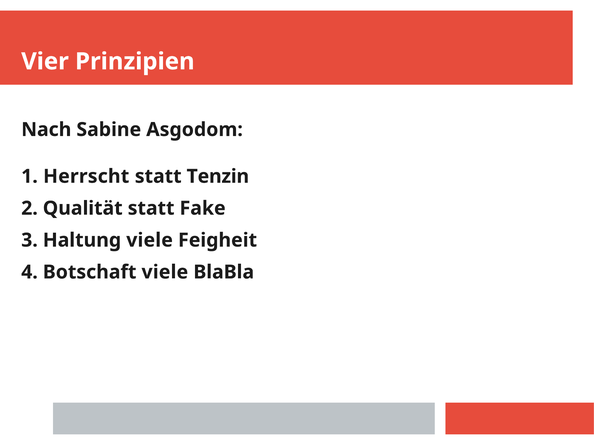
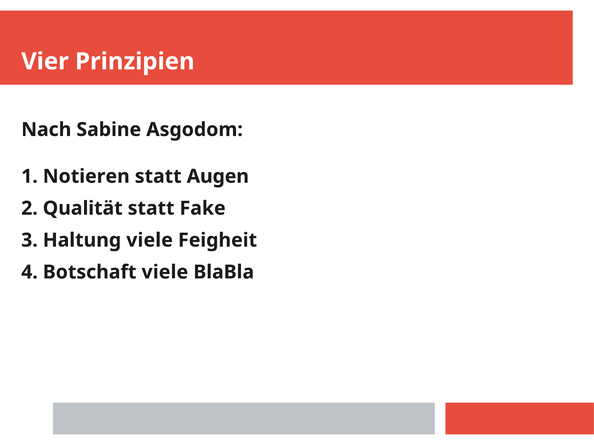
Herrscht: Herrscht -> Notieren
Tenzin: Tenzin -> Augen
